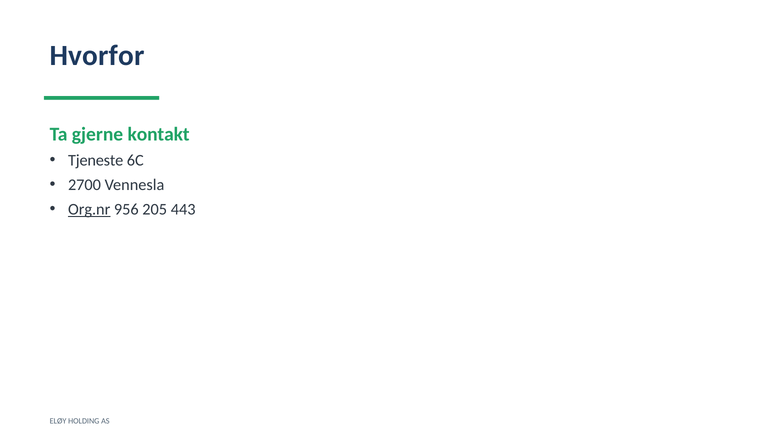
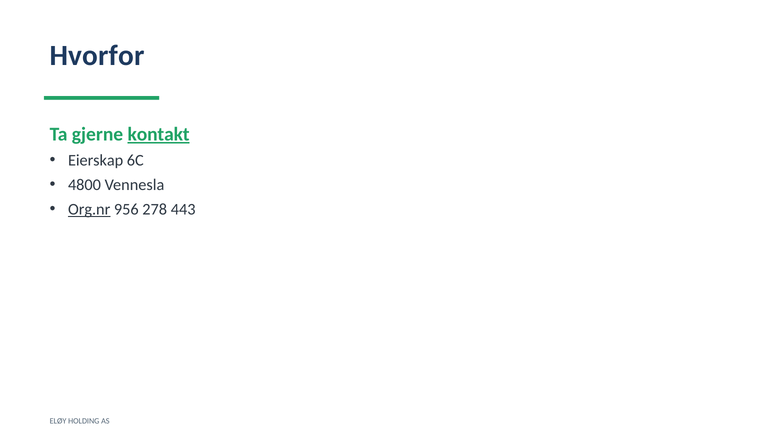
kontakt underline: none -> present
Tjeneste: Tjeneste -> Eierskap
2700: 2700 -> 4800
205: 205 -> 278
